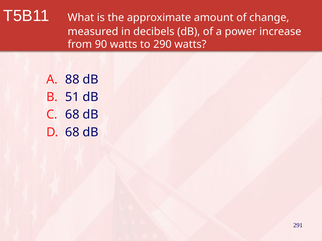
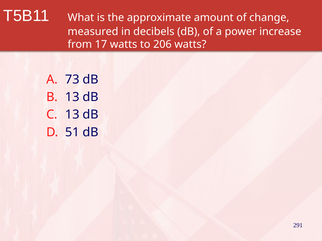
90: 90 -> 17
290: 290 -> 206
88: 88 -> 73
51 at (72, 97): 51 -> 13
68 at (72, 115): 68 -> 13
68 at (72, 132): 68 -> 51
